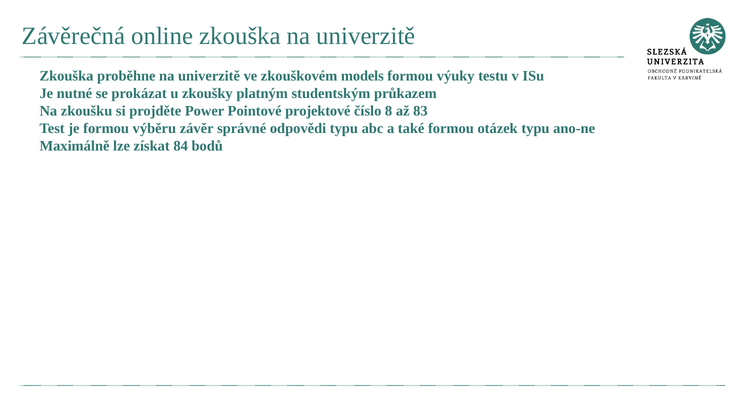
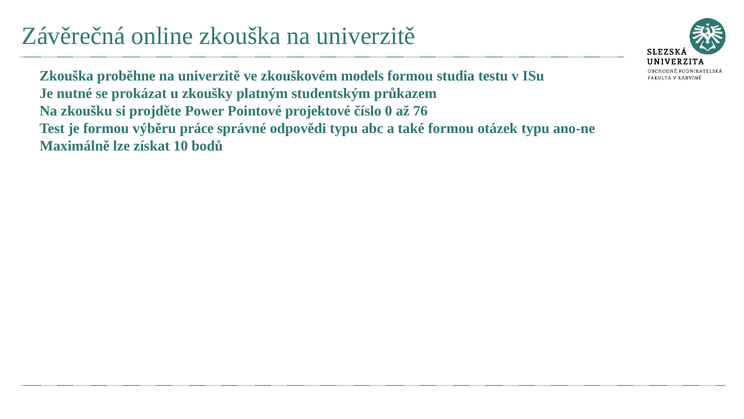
výuky: výuky -> studia
8: 8 -> 0
83: 83 -> 76
závěr: závěr -> práce
84: 84 -> 10
